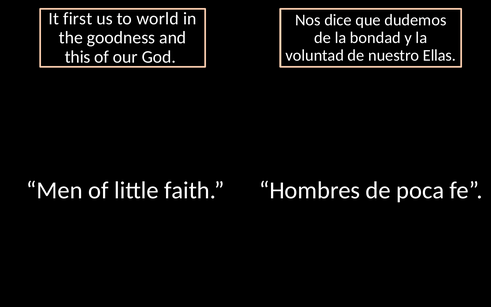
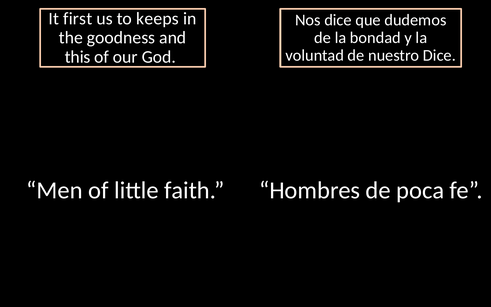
world: world -> keeps
nuestro Ellas: Ellas -> Dice
